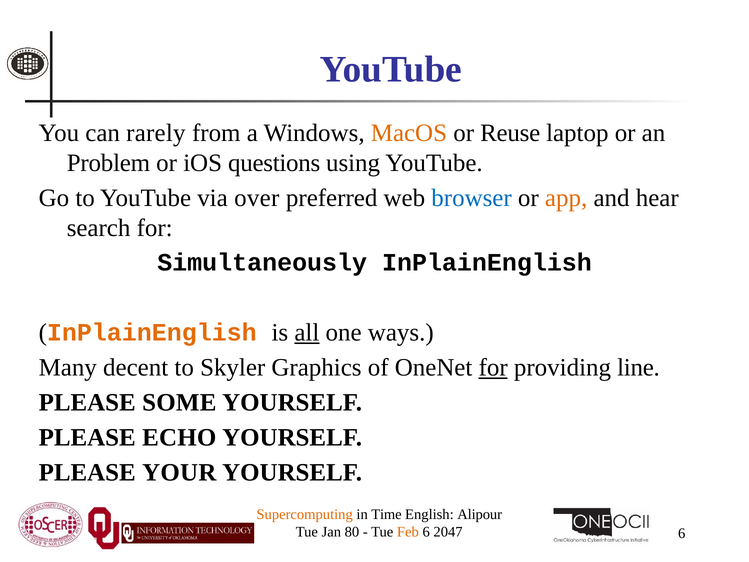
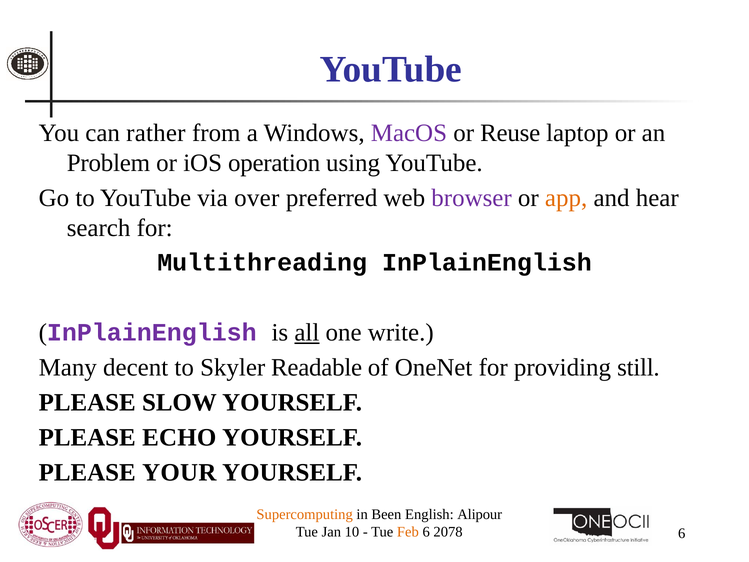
rarely: rarely -> rather
MacOS colour: orange -> purple
questions: questions -> operation
browser colour: blue -> purple
Simultaneously: Simultaneously -> Multithreading
InPlainEnglish at (152, 333) colour: orange -> purple
ways: ways -> write
Graphics: Graphics -> Readable
for at (493, 367) underline: present -> none
line: line -> still
SOME: SOME -> SLOW
Time: Time -> Been
80: 80 -> 10
2047: 2047 -> 2078
